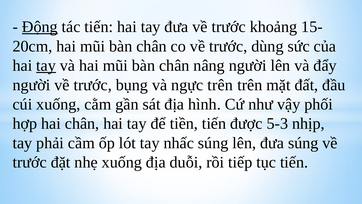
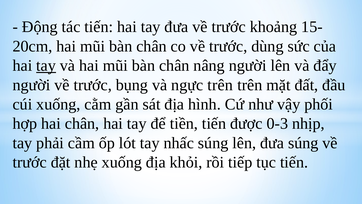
Động underline: present -> none
5-3: 5-3 -> 0-3
duỗi: duỗi -> khỏi
